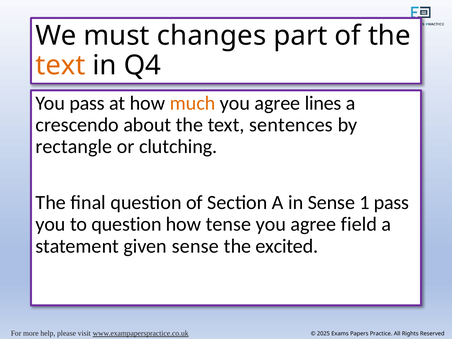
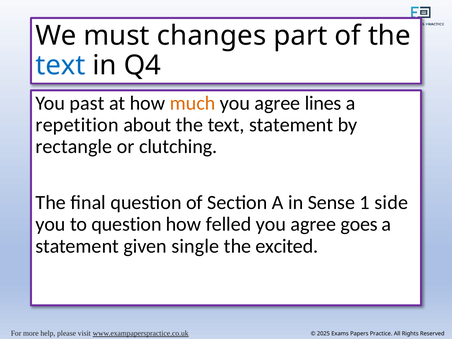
text at (60, 66) colour: orange -> blue
You pass: pass -> past
crescendo: crescendo -> repetition
text sentences: sentences -> statement
1 pass: pass -> side
tense: tense -> felled
field: field -> goes
given sense: sense -> single
